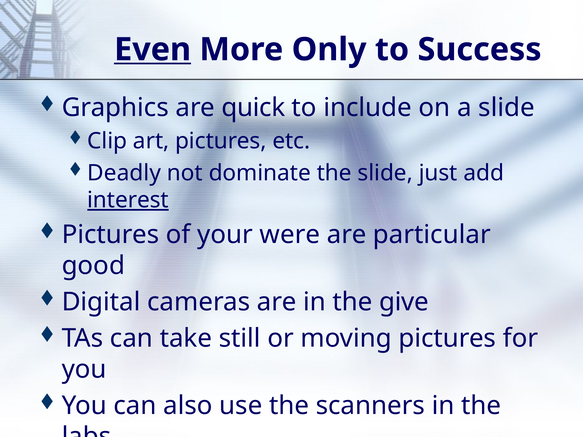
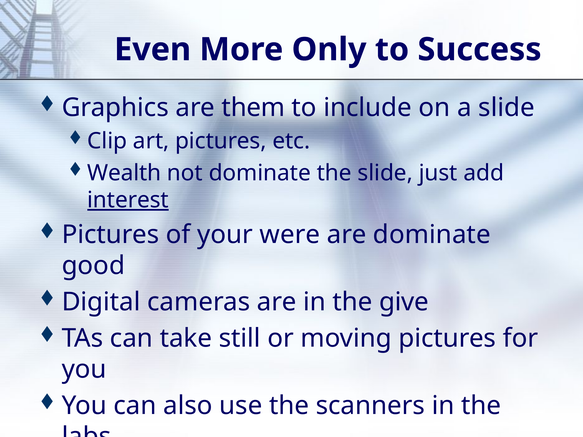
Even underline: present -> none
quick: quick -> them
Deadly: Deadly -> Wealth
are particular: particular -> dominate
